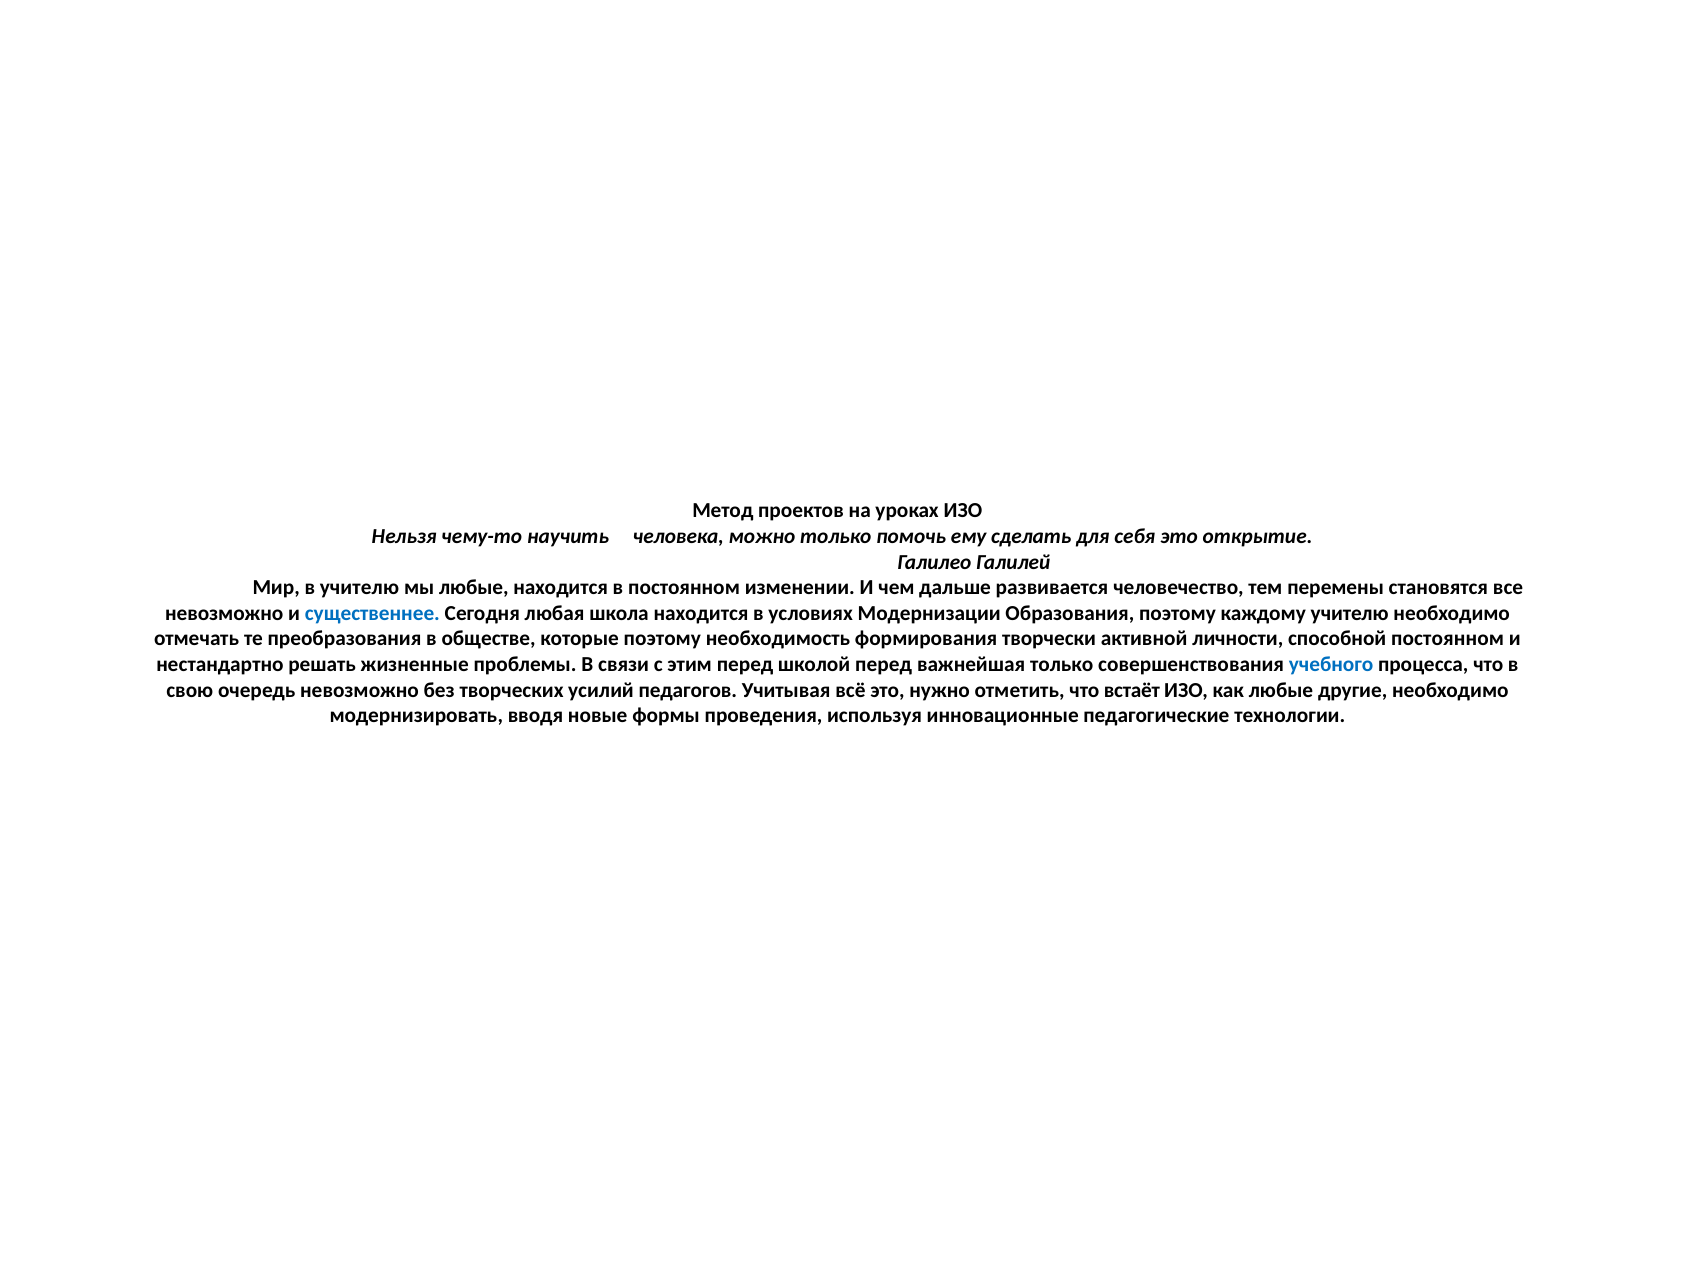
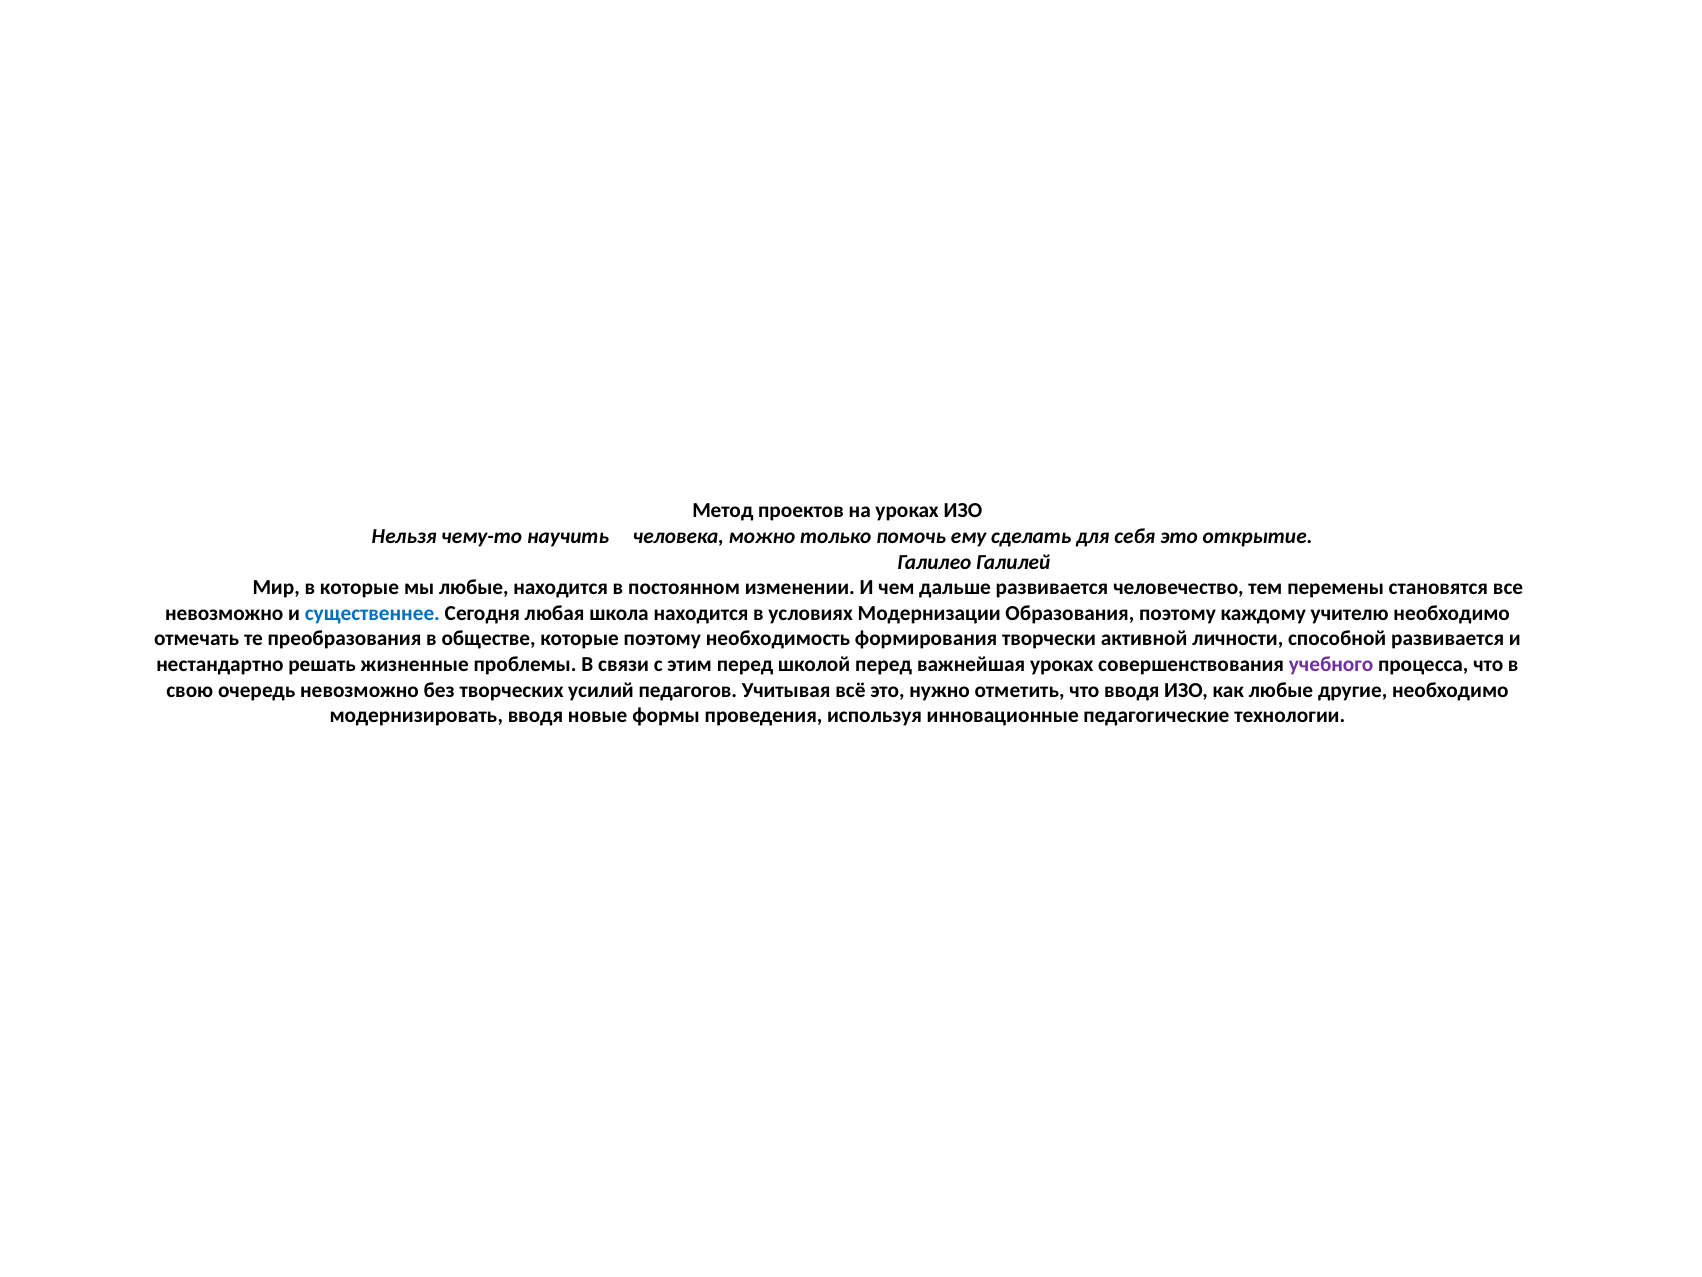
в учителю: учителю -> которые
способной постоянном: постоянном -> развивается
важнейшая только: только -> уроках
учебного colour: blue -> purple
что встаёт: встаёт -> вводя
